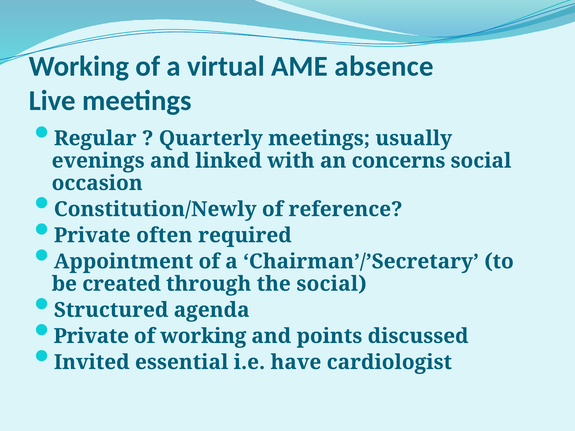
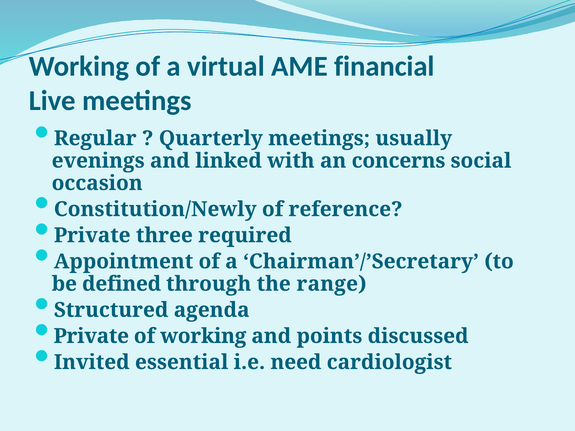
absence: absence -> financial
often: often -> three
created: created -> defined
the social: social -> range
have: have -> need
